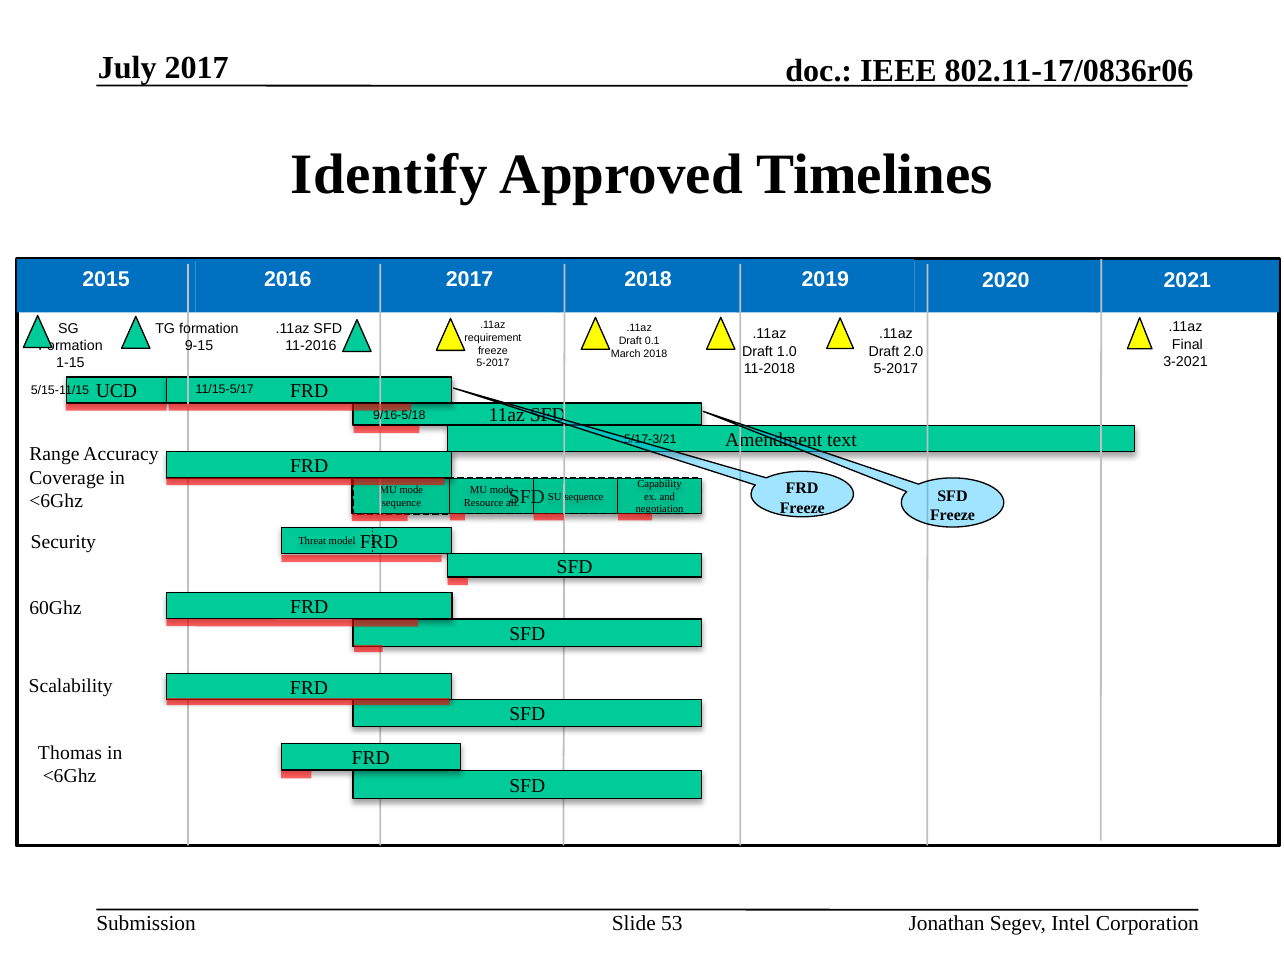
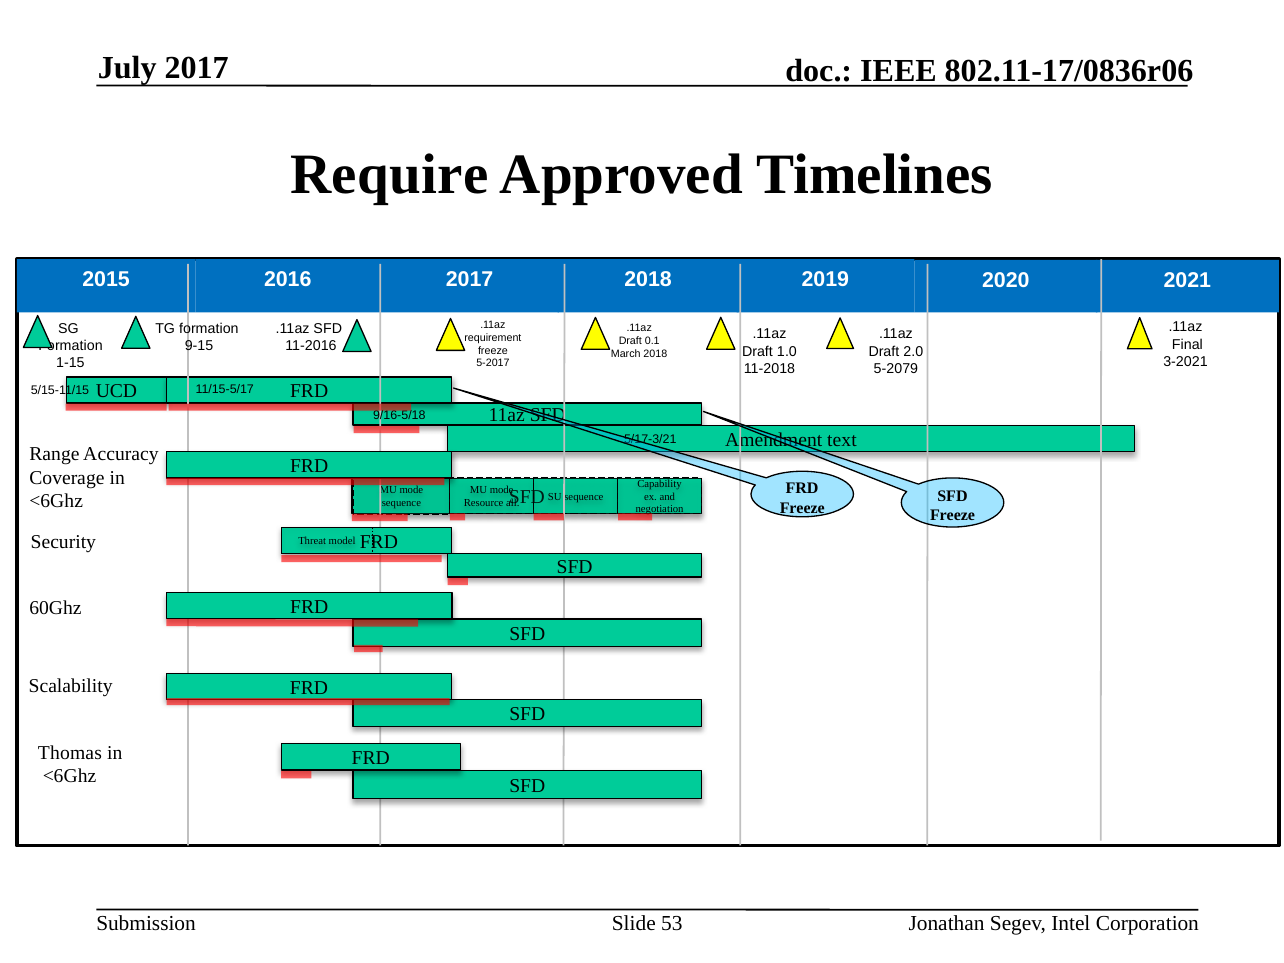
Identify: Identify -> Require
5-2017 at (896, 368): 5-2017 -> 5-2079
